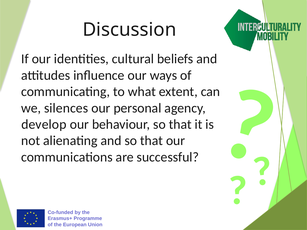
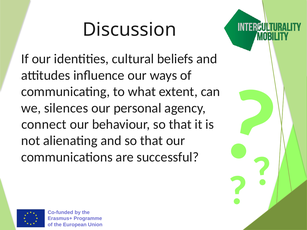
develop: develop -> connect
